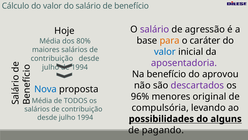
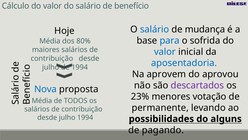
salário at (155, 29) colour: purple -> blue
agressão: agressão -> mudança
para colour: orange -> blue
caráter: caráter -> sofrida
aposentadoria colour: purple -> blue
Na benefício: benefício -> aprovem
96%: 96% -> 23%
original: original -> votação
compulsória: compulsória -> permanente
